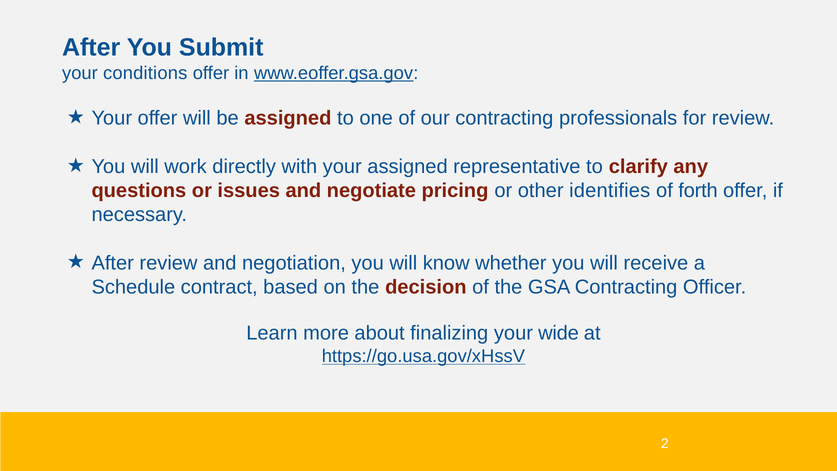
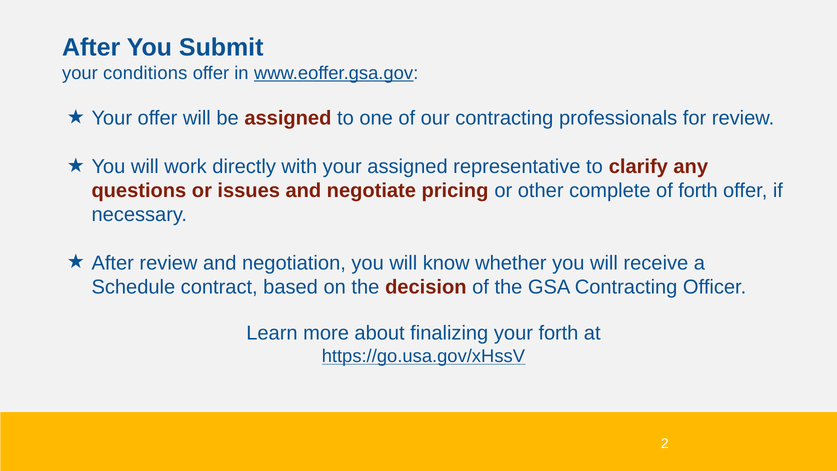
identifies: identifies -> complete
your wide: wide -> forth
